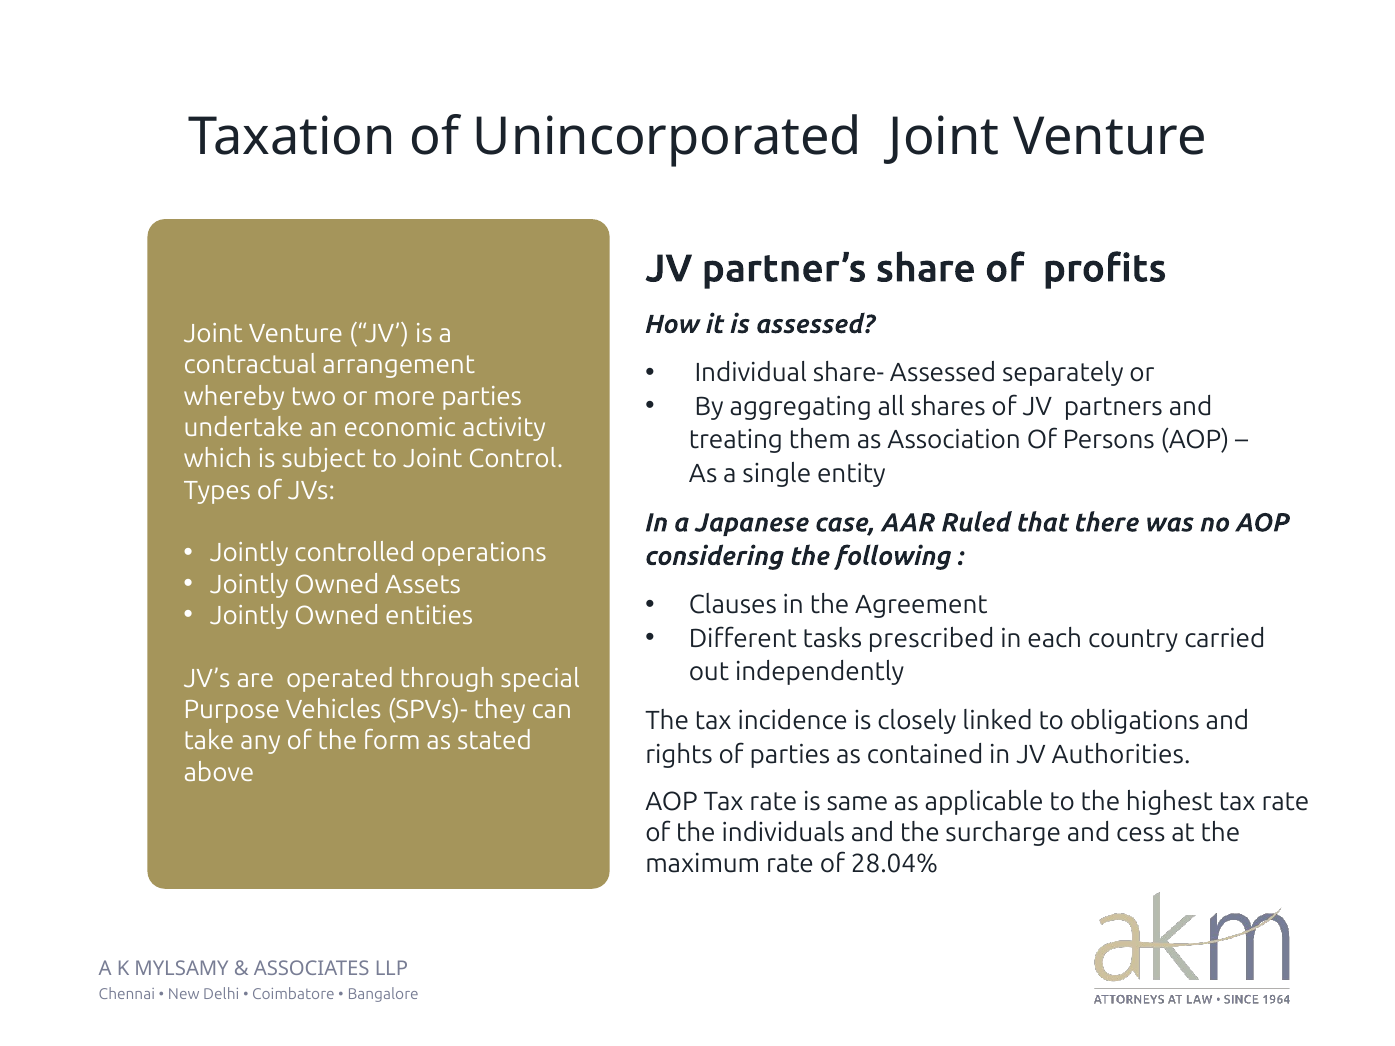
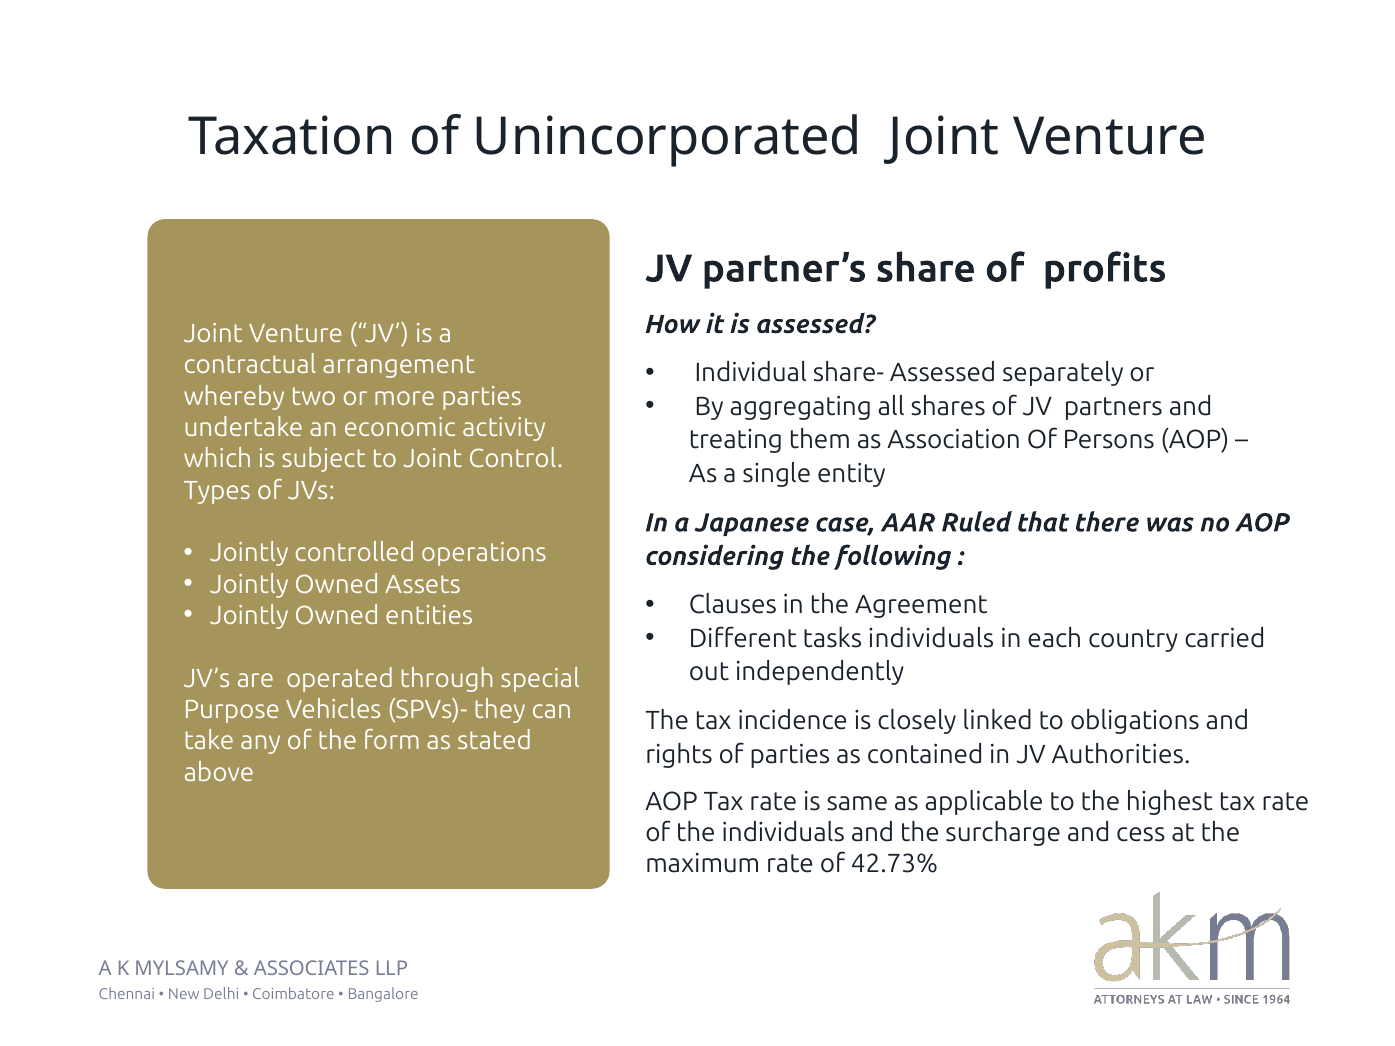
tasks prescribed: prescribed -> individuals
28.04%: 28.04% -> 42.73%
